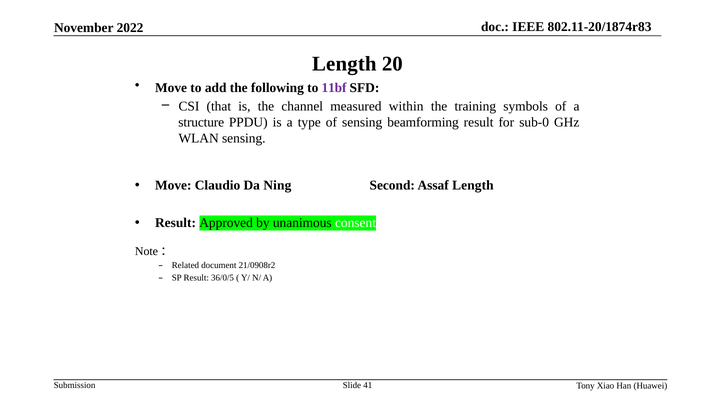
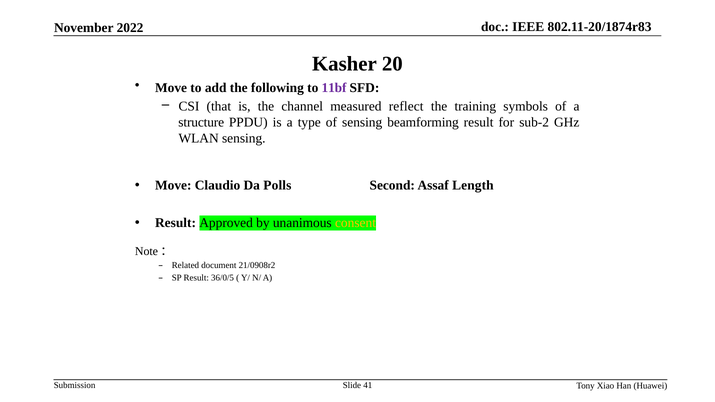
Length at (344, 64): Length -> Kasher
within: within -> reflect
sub-0: sub-0 -> sub-2
Ning: Ning -> Polls
consent colour: white -> yellow
